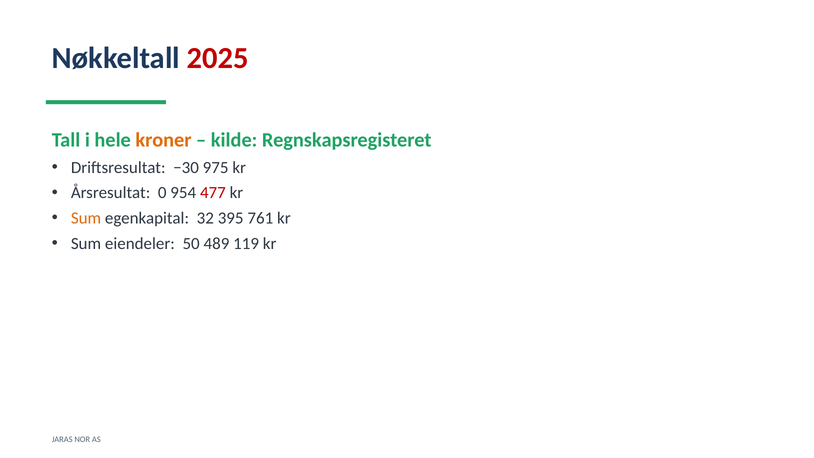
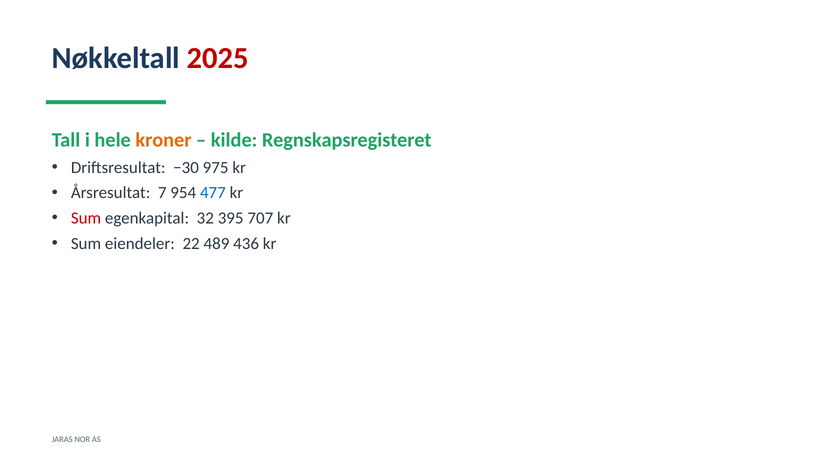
0: 0 -> 7
477 colour: red -> blue
Sum at (86, 218) colour: orange -> red
761: 761 -> 707
50: 50 -> 22
119: 119 -> 436
